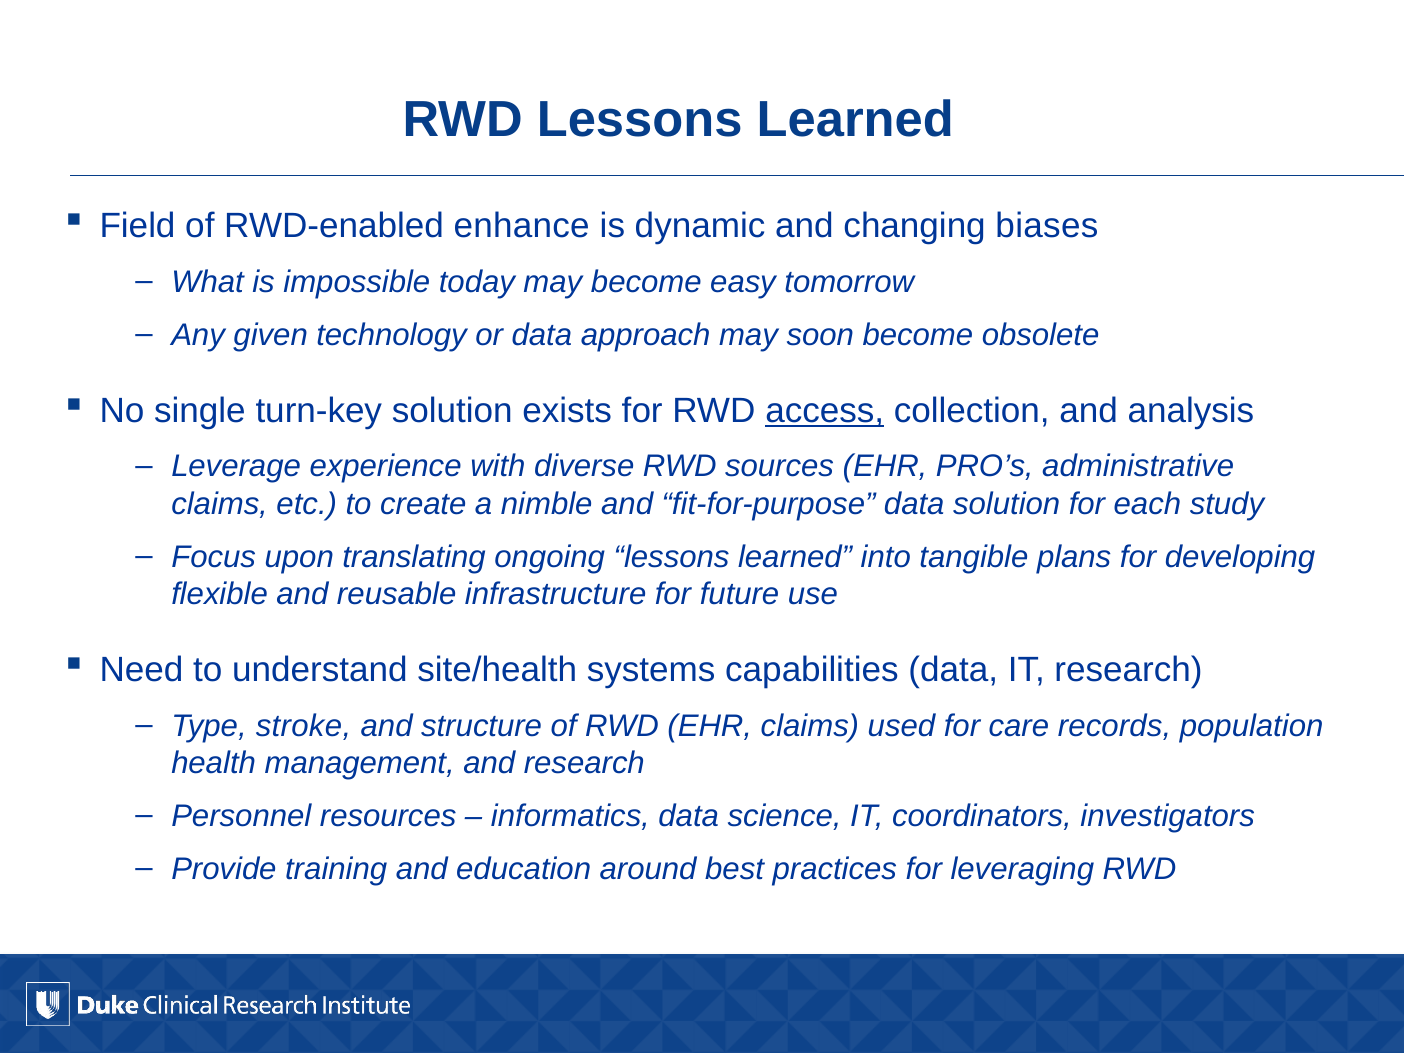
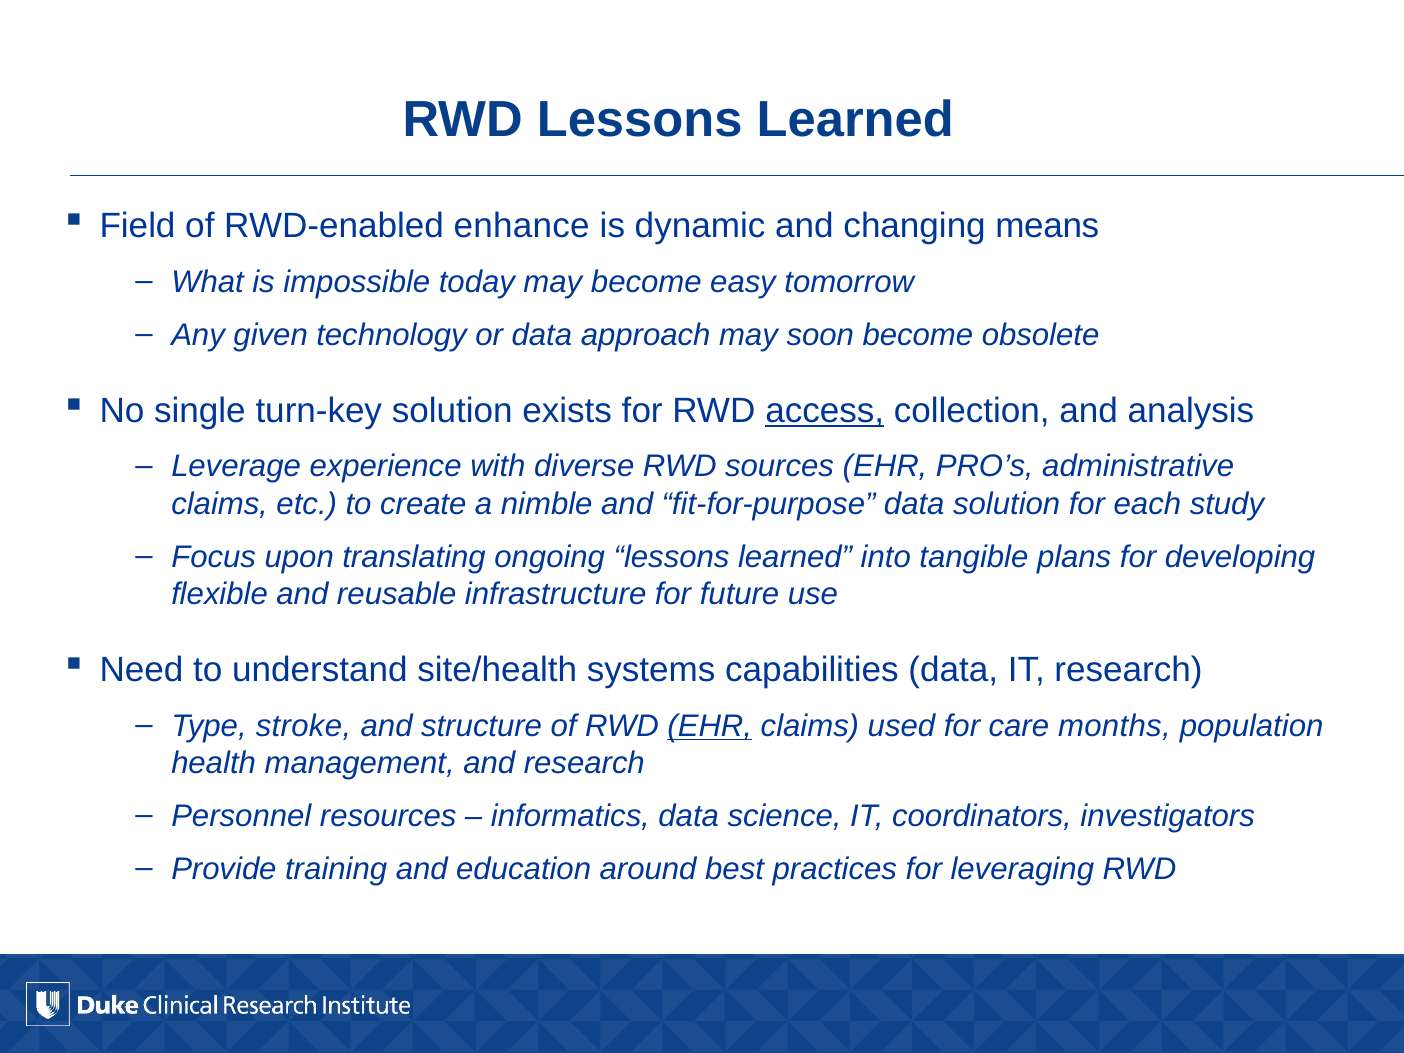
biases: biases -> means
EHR at (710, 726) underline: none -> present
records: records -> months
